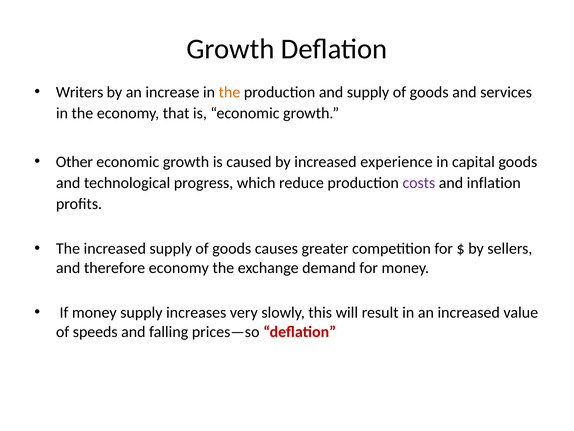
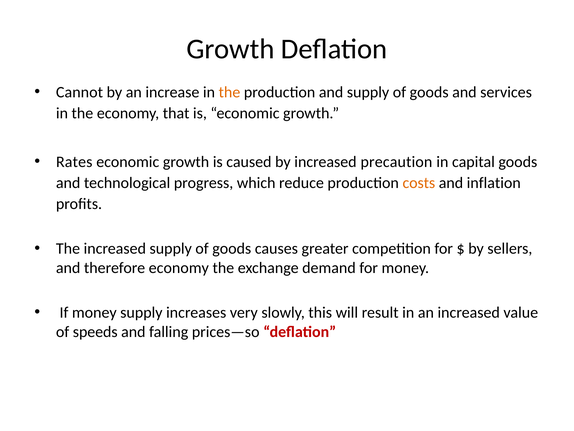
Writers: Writers -> Cannot
Other: Other -> Rates
experience: experience -> precaution
costs colour: purple -> orange
